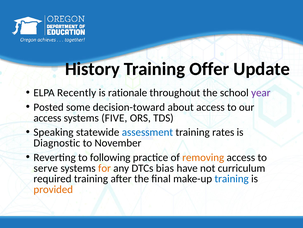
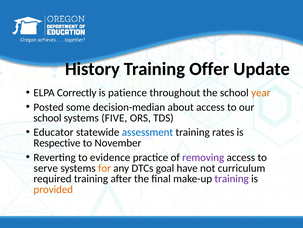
Recently: Recently -> Correctly
rationale: rationale -> patience
year colour: purple -> orange
decision-toward: decision-toward -> decision-median
access at (47, 118): access -> school
Speaking: Speaking -> Educator
Diagnostic: Diagnostic -> Respective
following: following -> evidence
removing colour: orange -> purple
bias: bias -> goal
training at (232, 178) colour: blue -> purple
